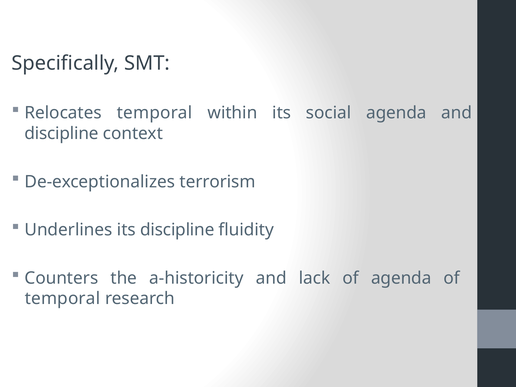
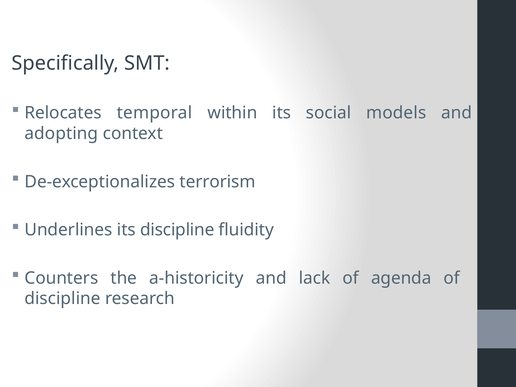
social agenda: agenda -> models
discipline at (61, 134): discipline -> adopting
temporal at (62, 299): temporal -> discipline
